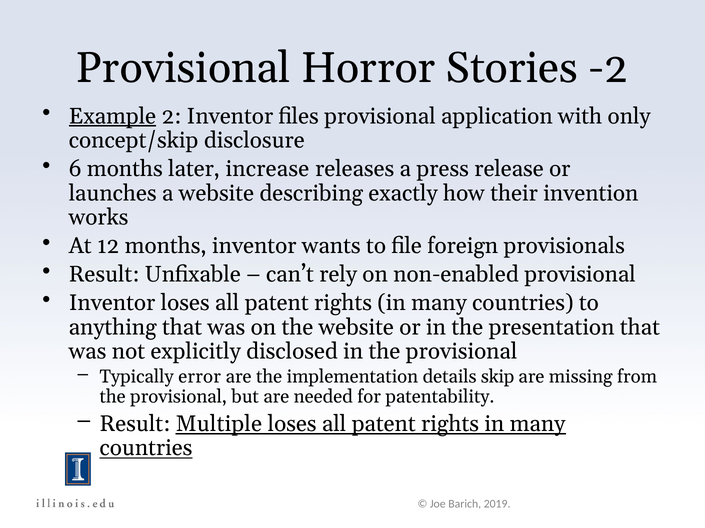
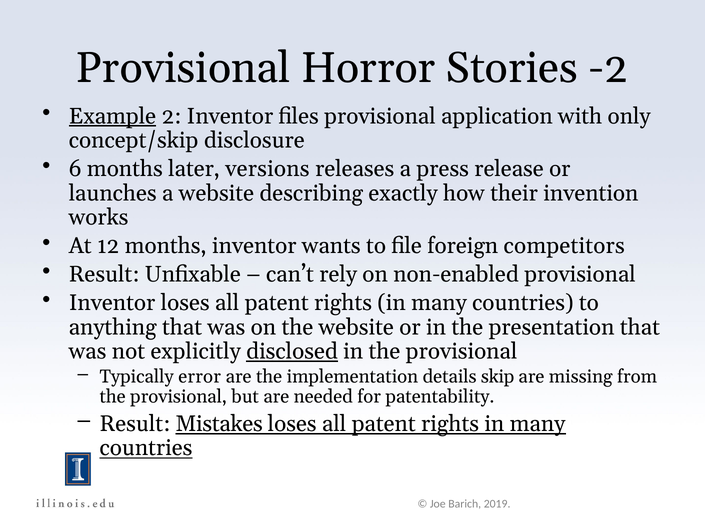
increase: increase -> versions
provisionals: provisionals -> competitors
disclosed underline: none -> present
Multiple: Multiple -> Mistakes
